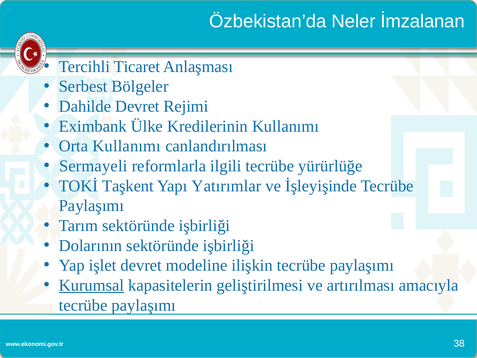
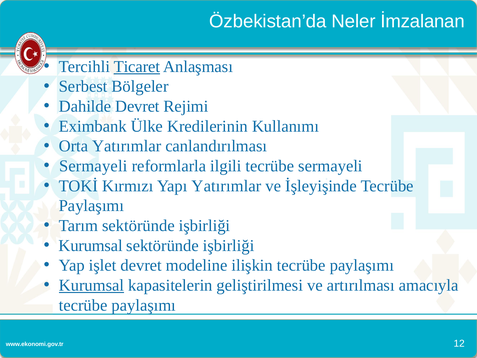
Ticaret underline: none -> present
Orta Kullanımı: Kullanımı -> Yatırımlar
tecrübe yürürlüğe: yürürlüğe -> sermayeli
Taşkent: Taşkent -> Kırmızı
Dolarının at (91, 245): Dolarının -> Kurumsal
38: 38 -> 12
